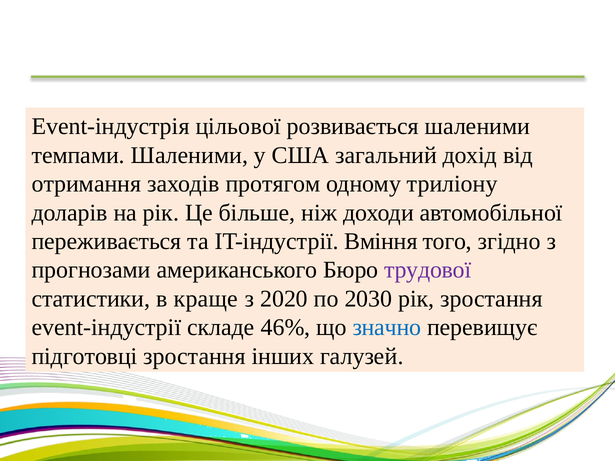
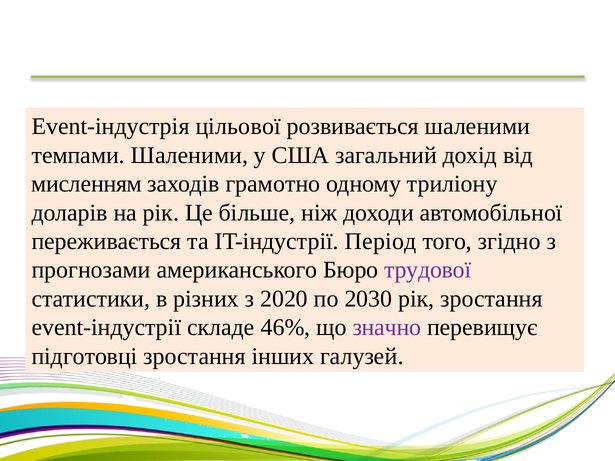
отримання: отримання -> мисленням
протягом: протягом -> грамотно
Вміння: Вміння -> Період
краще: краще -> різних
значно colour: blue -> purple
